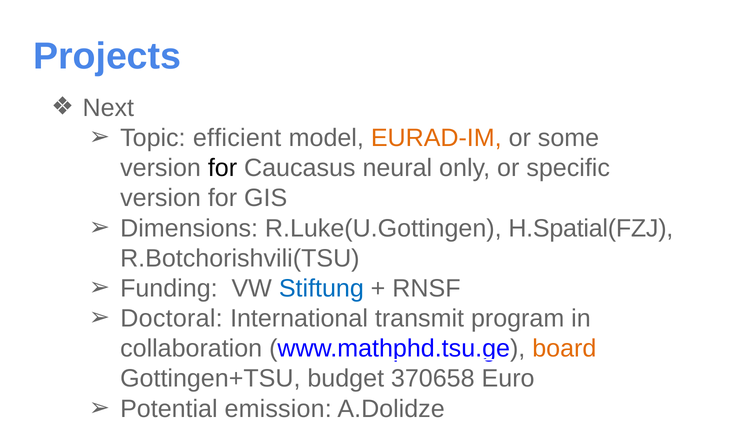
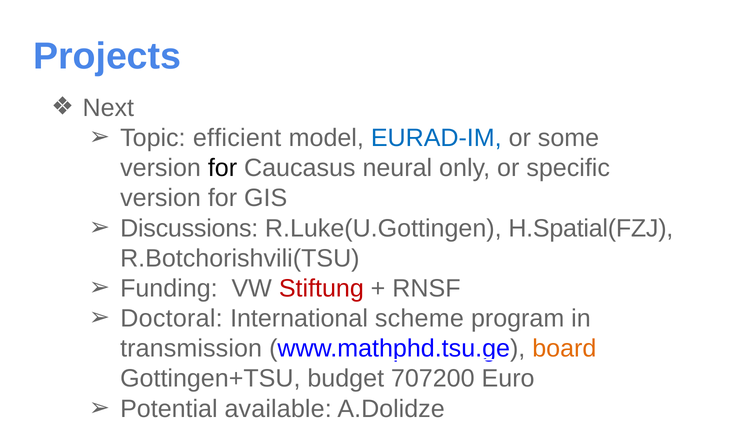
EURAD-IM colour: orange -> blue
Dimensions: Dimensions -> Discussions
Stiftung colour: blue -> red
transmit: transmit -> scheme
collaboration: collaboration -> transmission
370658: 370658 -> 707200
emission: emission -> available
